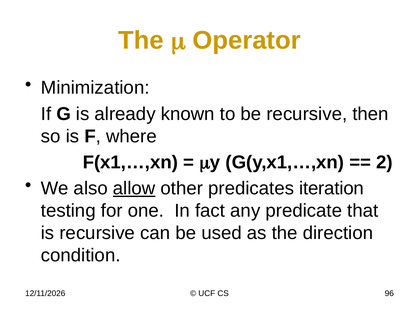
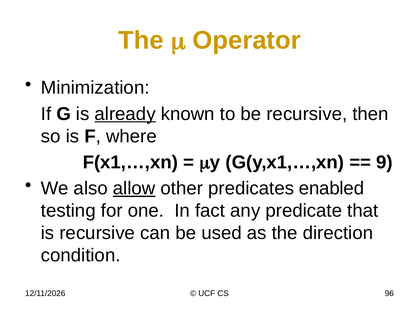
already underline: none -> present
2: 2 -> 9
iteration: iteration -> enabled
